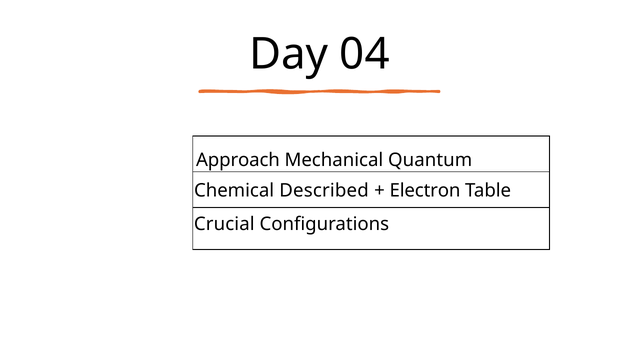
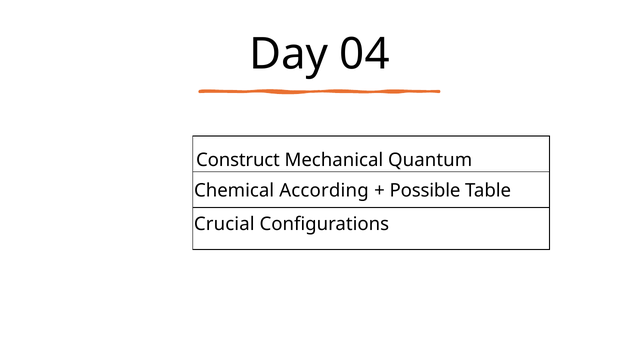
Approach: Approach -> Construct
Described: Described -> According
Electron: Electron -> Possible
